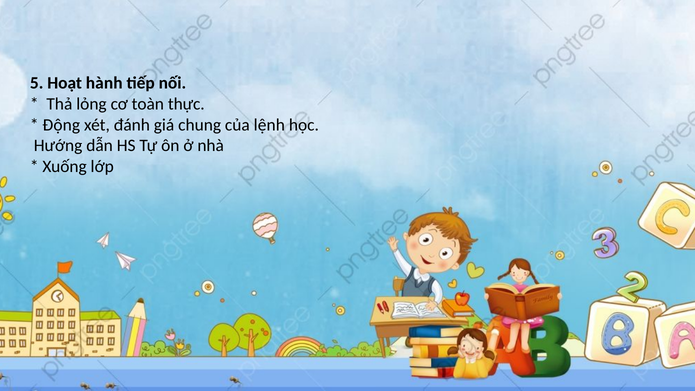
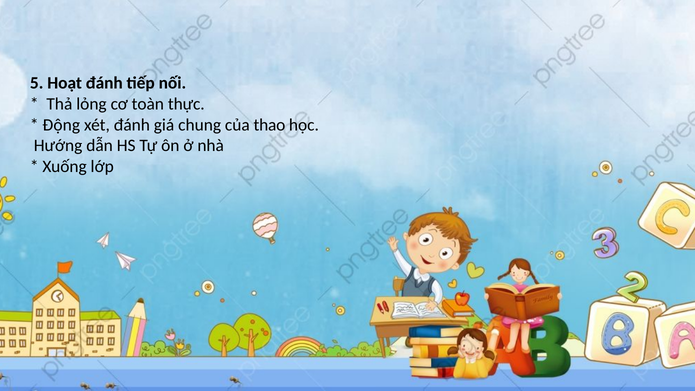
Hoạt hành: hành -> đánh
lệnh: lệnh -> thao
